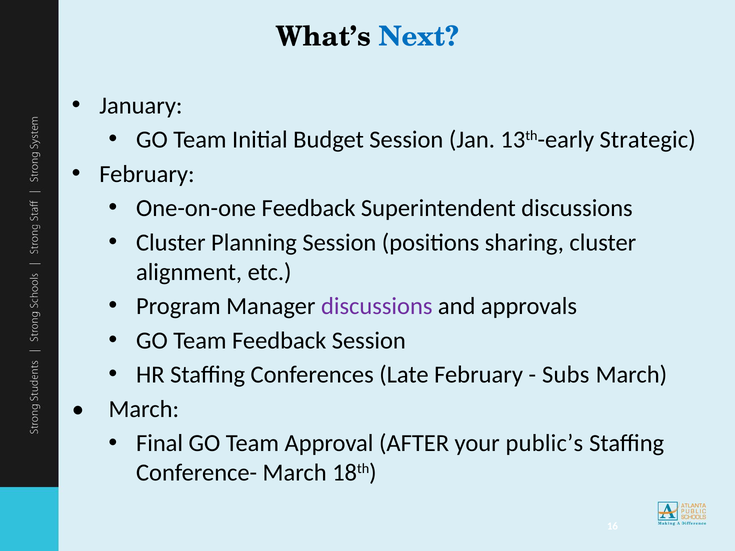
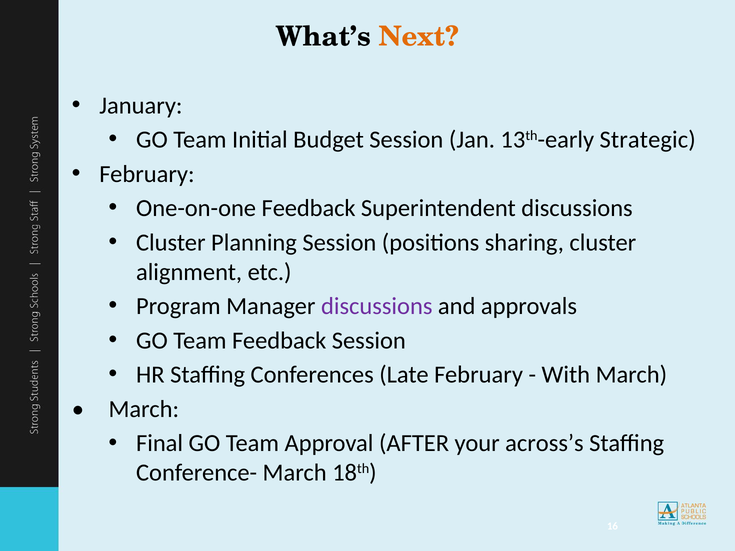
Next colour: blue -> orange
Subs: Subs -> With
public’s: public’s -> across’s
